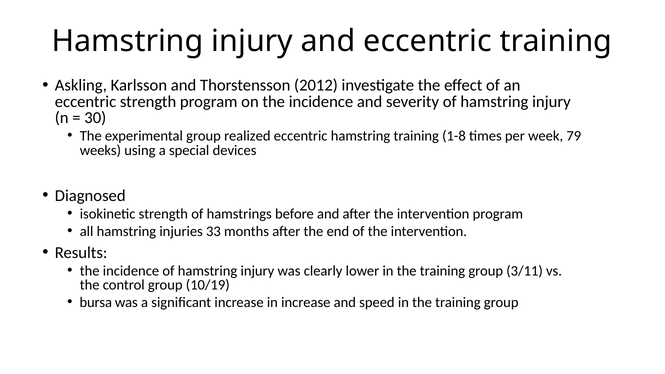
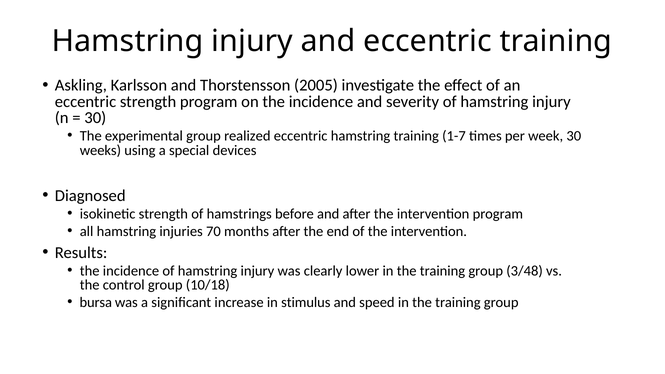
2012: 2012 -> 2005
1-8: 1-8 -> 1-7
week 79: 79 -> 30
33: 33 -> 70
3/11: 3/11 -> 3/48
10/19: 10/19 -> 10/18
in increase: increase -> stimulus
